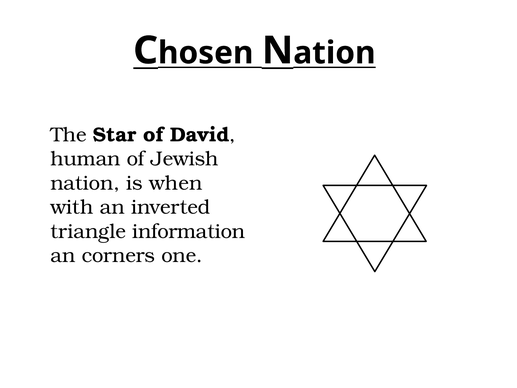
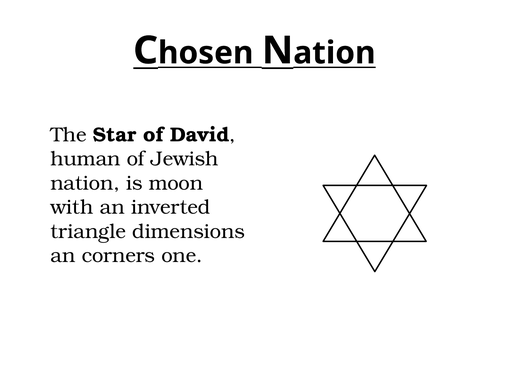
when: when -> moon
information: information -> dimensions
